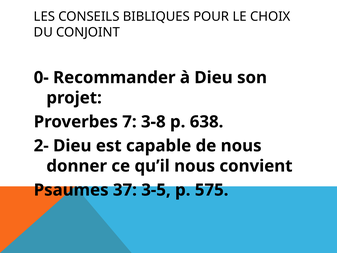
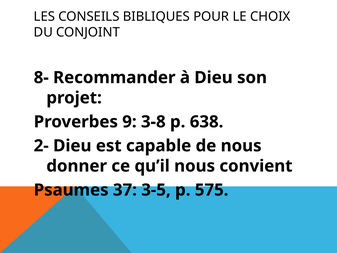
0-: 0- -> 8-
7: 7 -> 9
